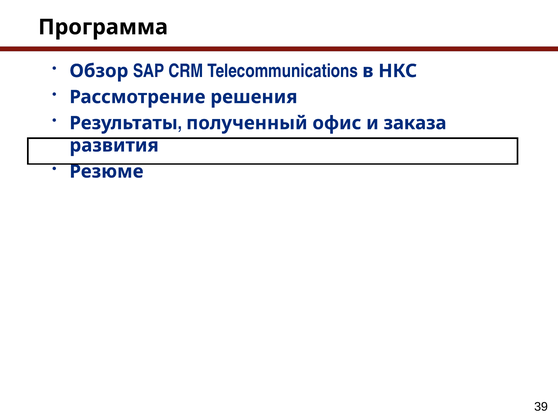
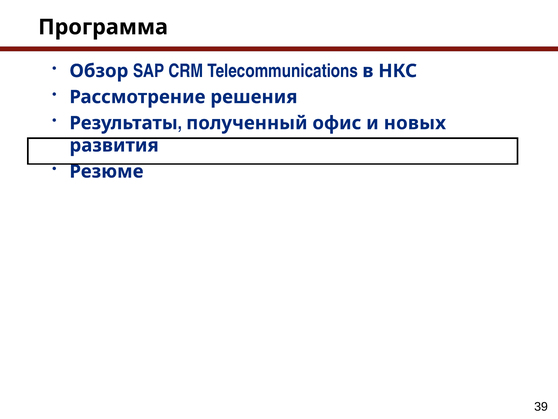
заказа: заказа -> новых
